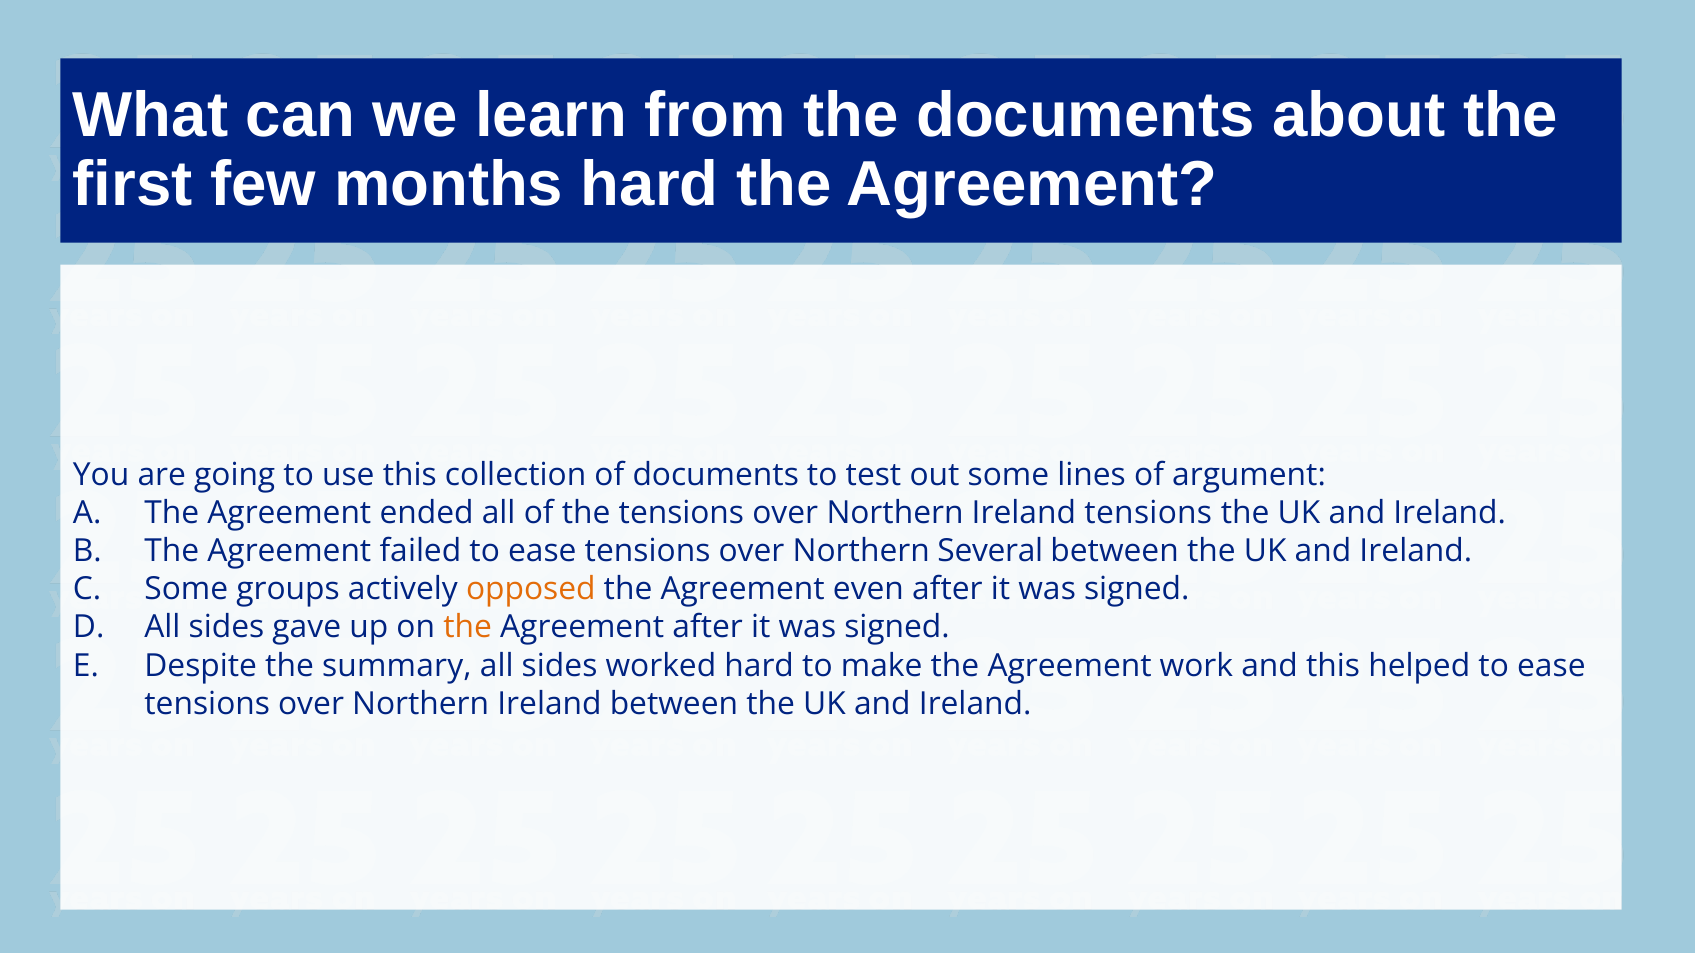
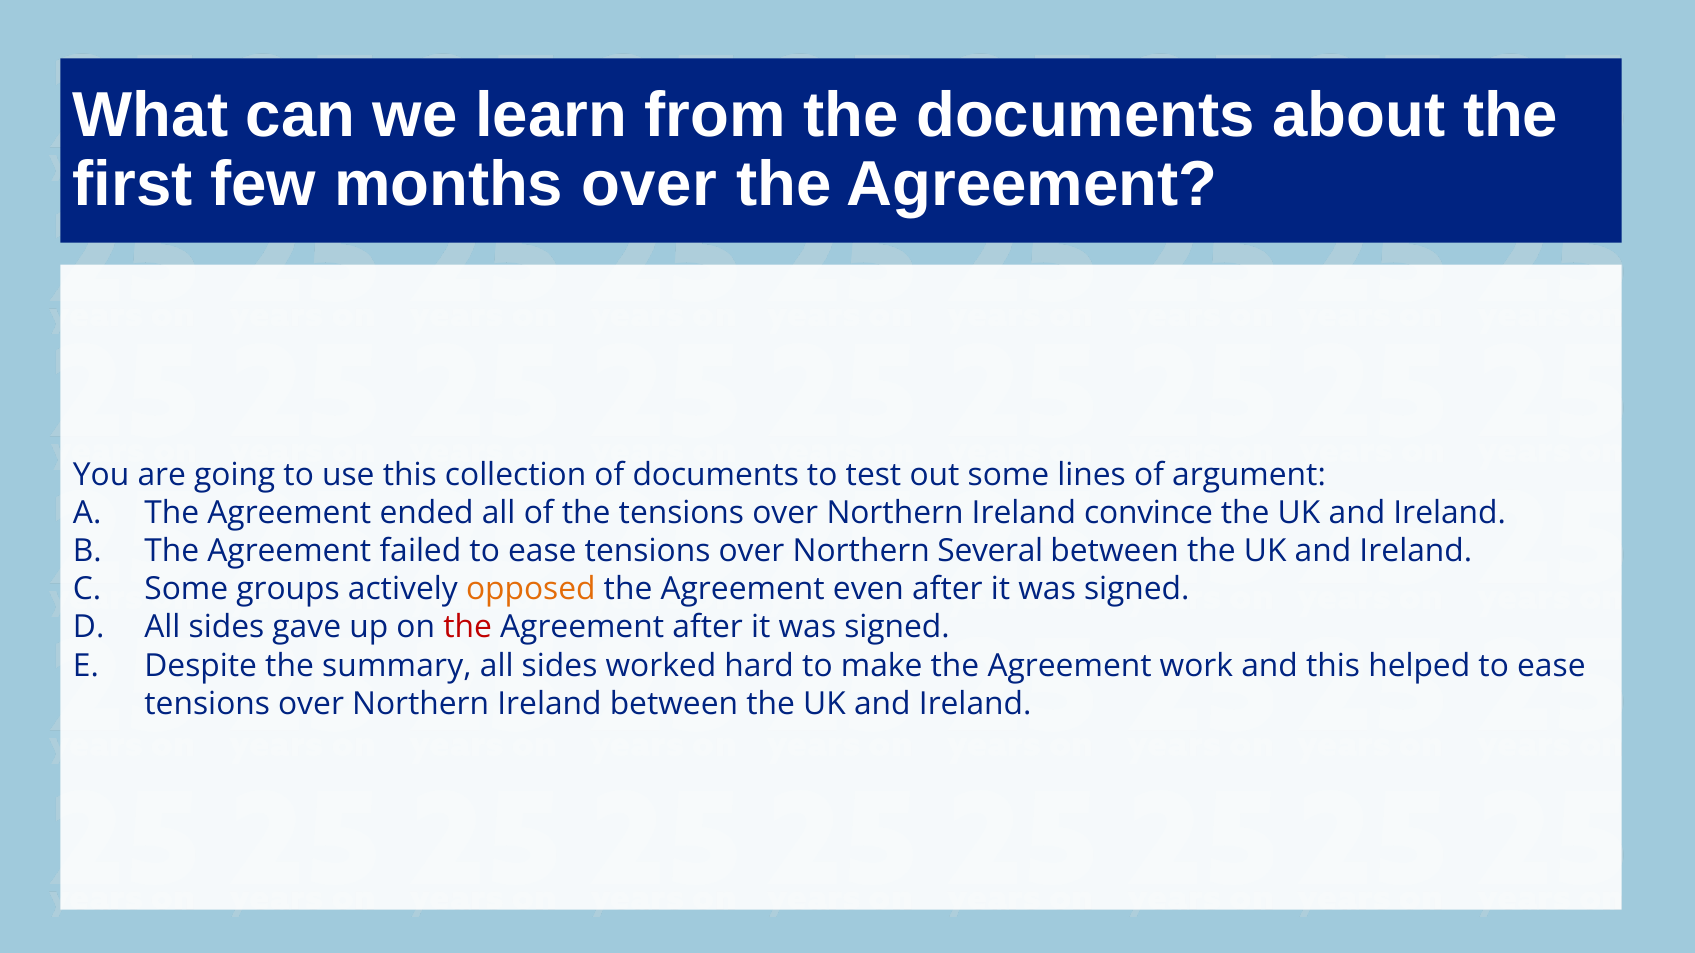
months hard: hard -> over
Ireland tensions: tensions -> convince
the at (468, 628) colour: orange -> red
